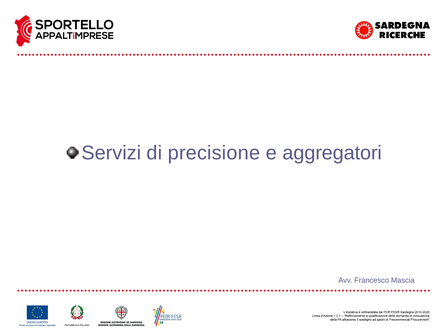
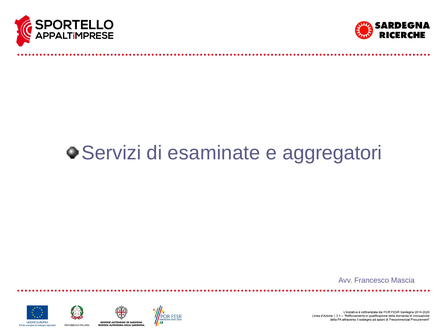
precisione: precisione -> esaminate
